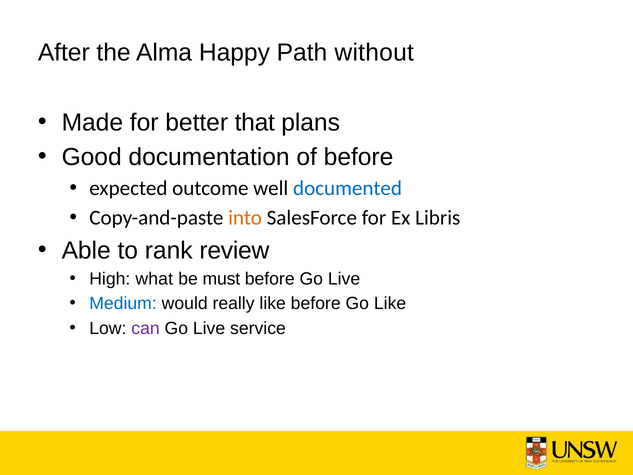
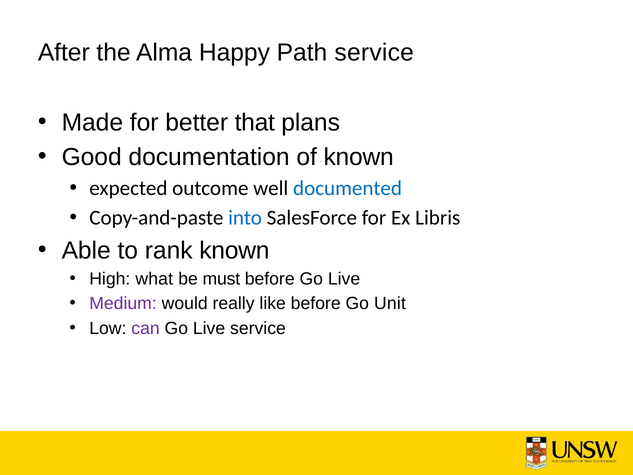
Path without: without -> service
of before: before -> known
into colour: orange -> blue
rank review: review -> known
Medium colour: blue -> purple
Go Like: Like -> Unit
